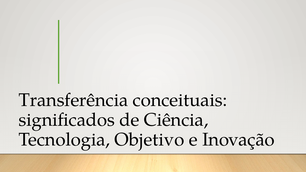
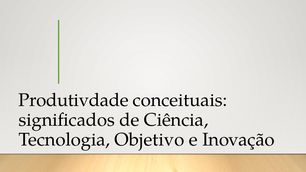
Transferência: Transferência -> Produtivdade
